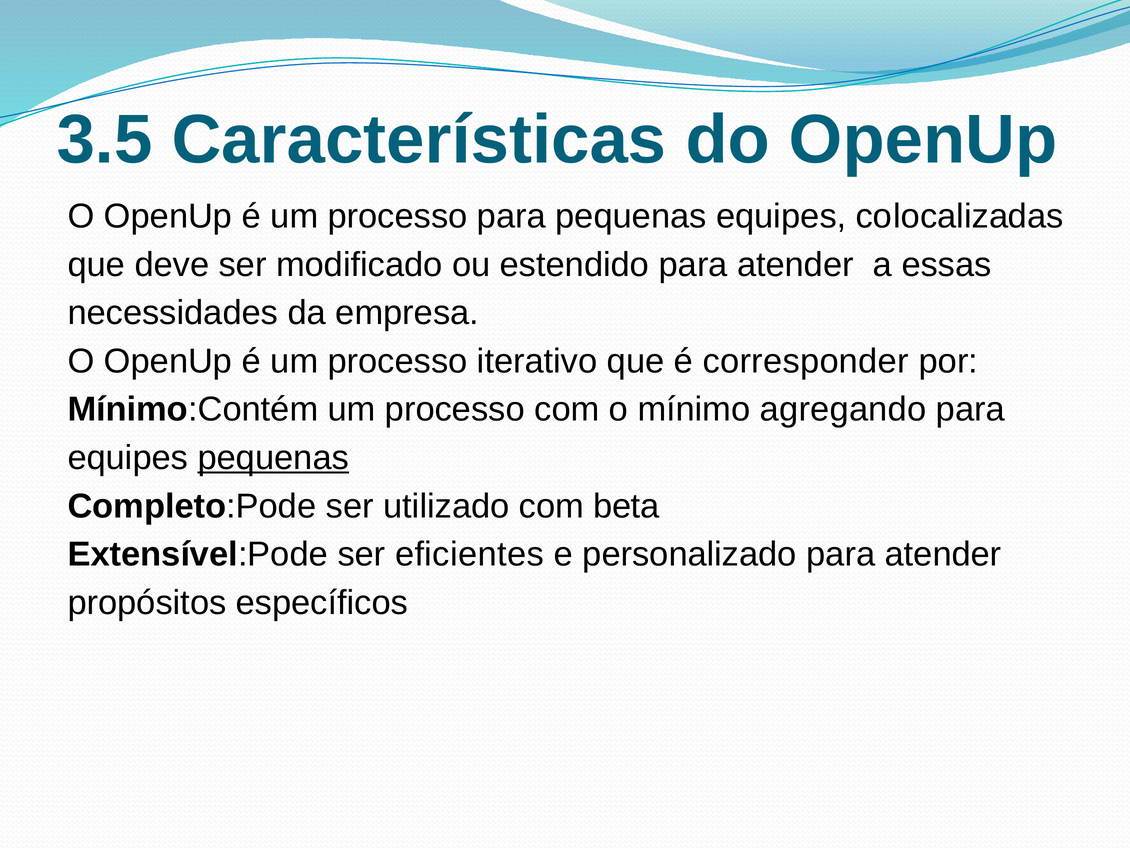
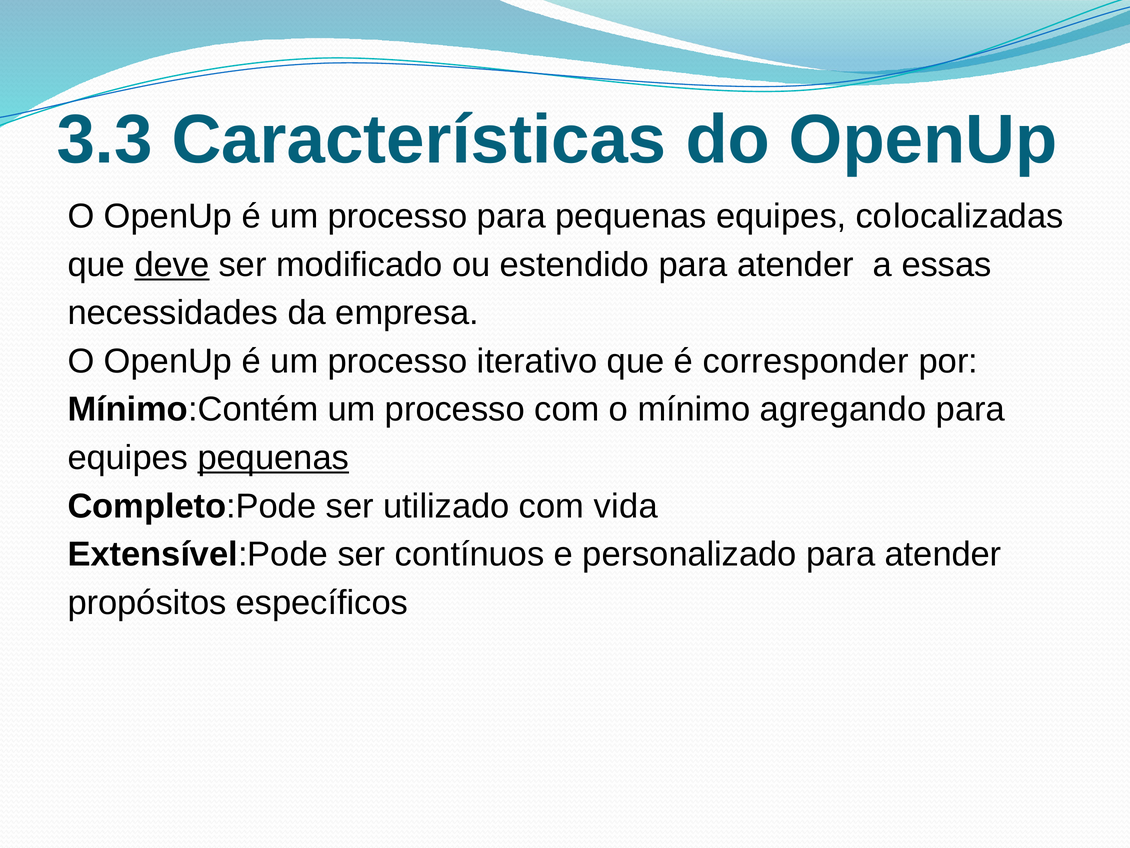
3.5: 3.5 -> 3.3
deve underline: none -> present
beta: beta -> vida
eficientes: eficientes -> contínuos
